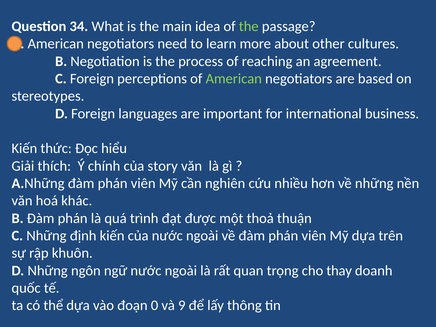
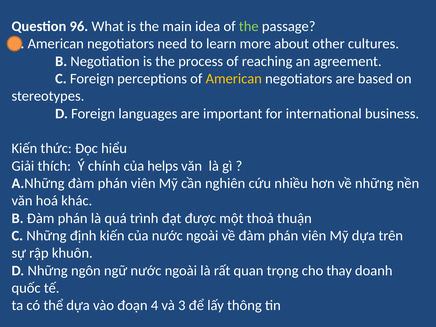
34: 34 -> 96
American at (234, 79) colour: light green -> yellow
story: story -> helps
0: 0 -> 4
9: 9 -> 3
